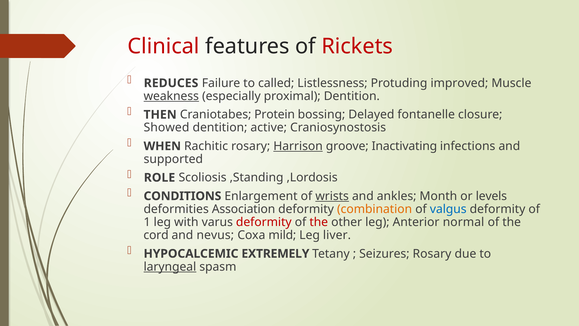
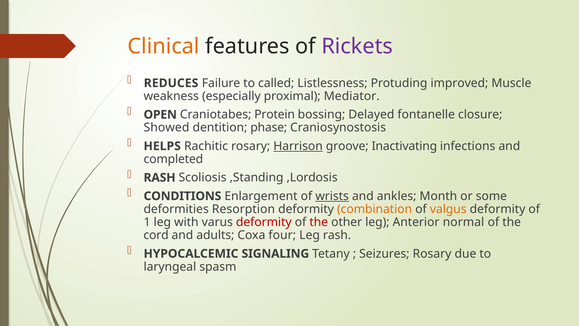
Clinical colour: red -> orange
Rickets colour: red -> purple
weakness underline: present -> none
proximal Dentition: Dentition -> Mediator
THEN: THEN -> OPEN
active: active -> phase
WHEN: WHEN -> HELPS
supported: supported -> completed
ROLE at (159, 177): ROLE -> RASH
levels: levels -> some
Association: Association -> Resorption
valgus colour: blue -> orange
nevus: nevus -> adults
mild: mild -> four
Leg liver: liver -> rash
EXTREMELY: EXTREMELY -> SIGNALING
laryngeal underline: present -> none
